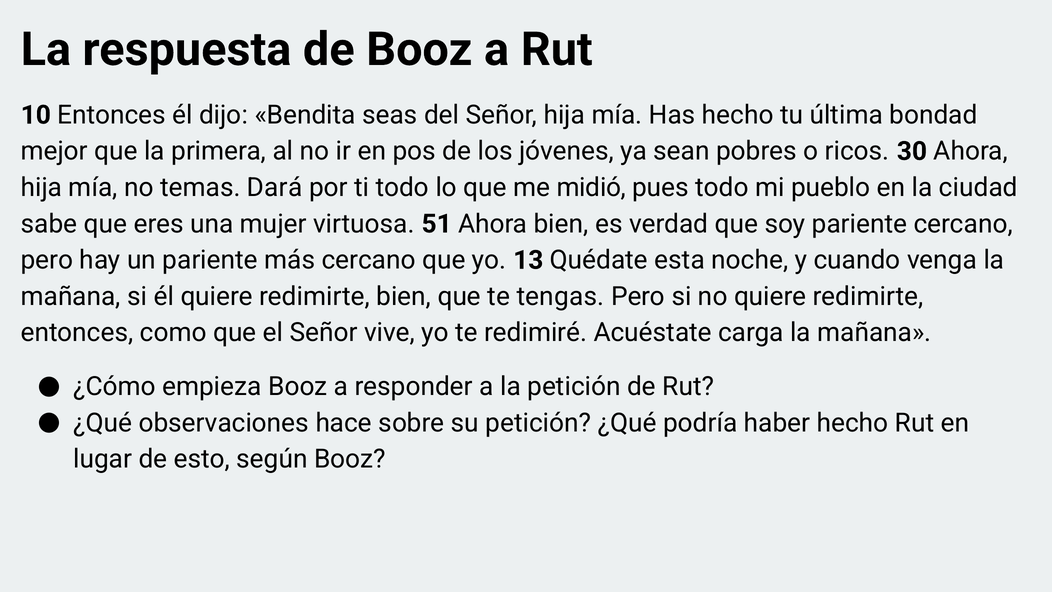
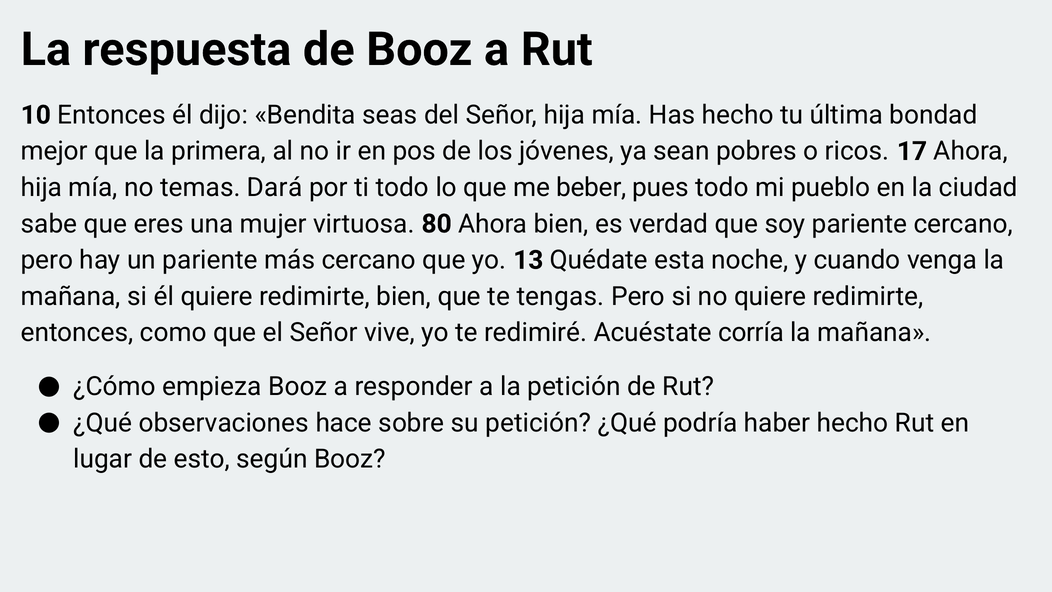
30: 30 -> 17
midió: midió -> beber
51: 51 -> 80
carga: carga -> corría
